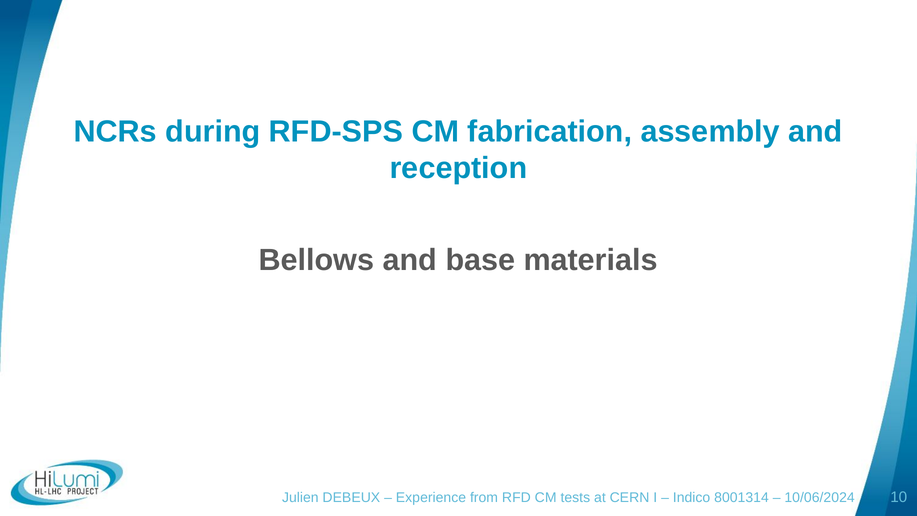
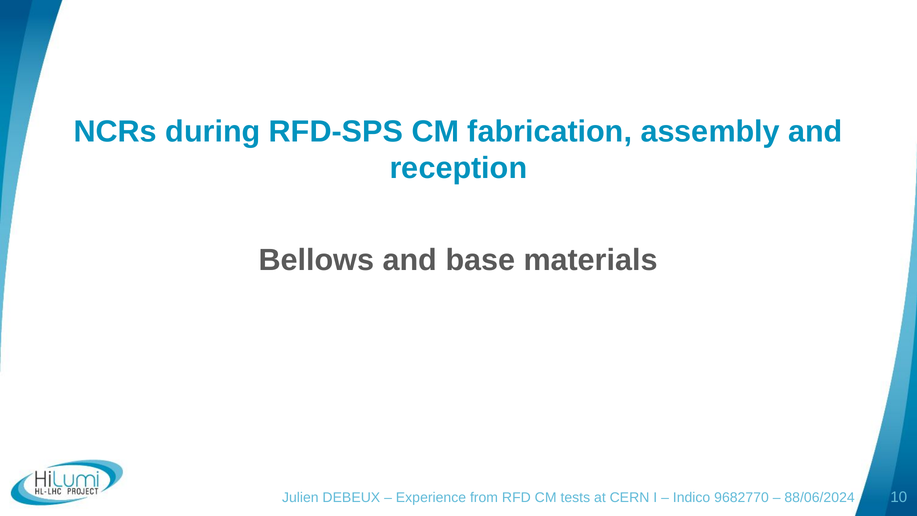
8001314: 8001314 -> 9682770
10/06/2024: 10/06/2024 -> 88/06/2024
